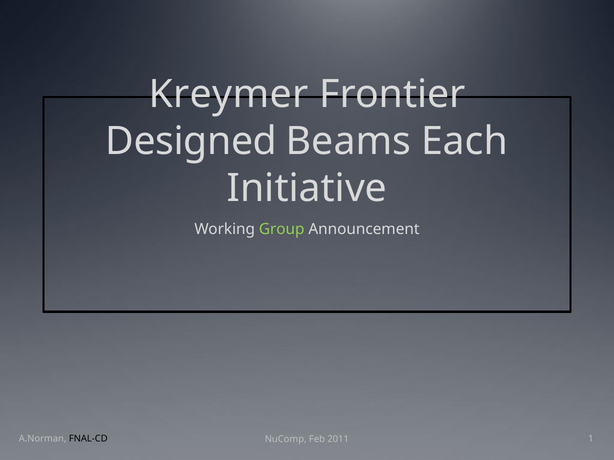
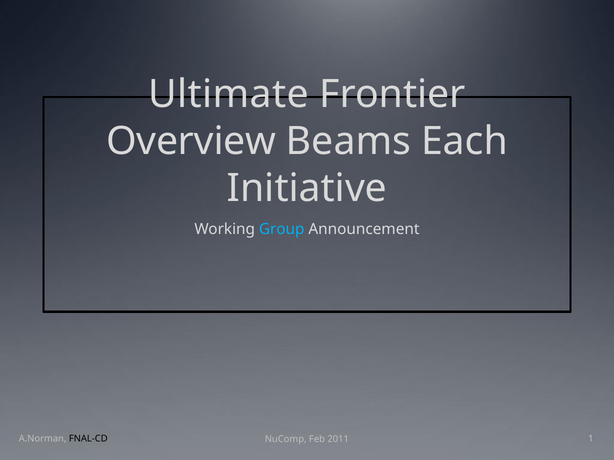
Kreymer: Kreymer -> Ultimate
Designed: Designed -> Overview
Group colour: light green -> light blue
